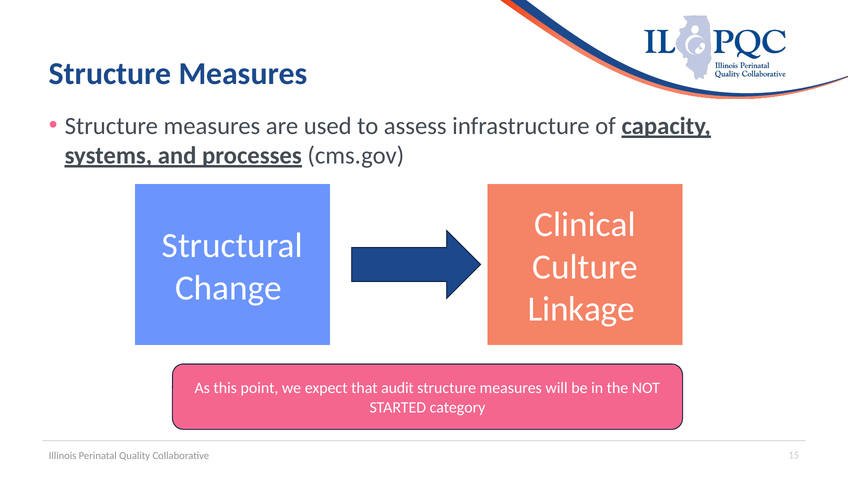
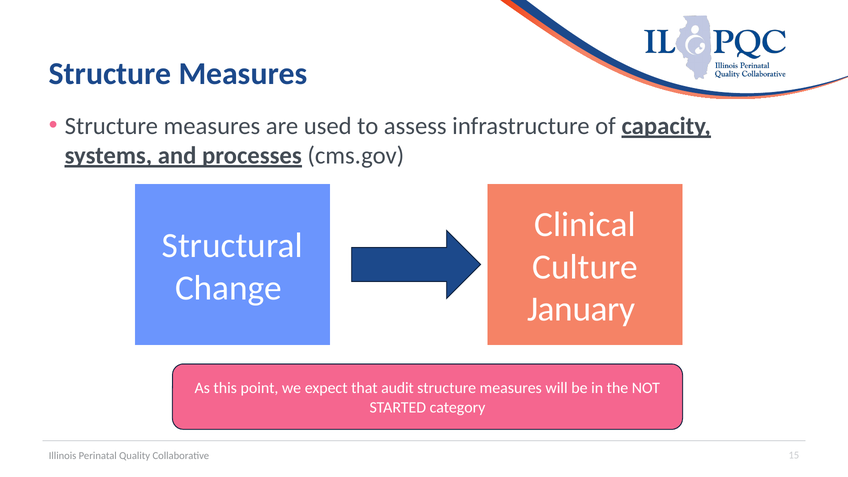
Linkage: Linkage -> January
